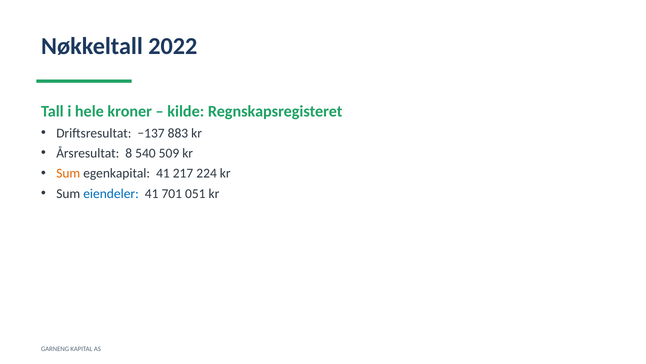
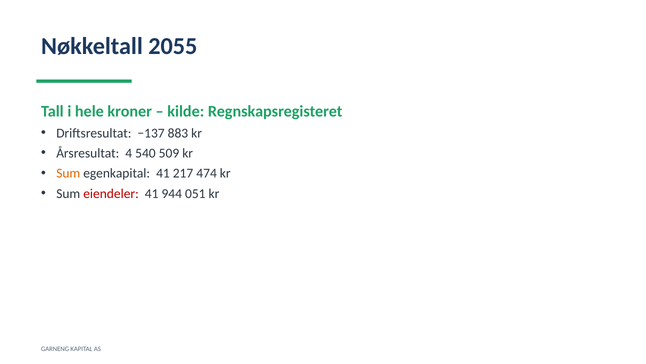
2022: 2022 -> 2055
8: 8 -> 4
224: 224 -> 474
eiendeler colour: blue -> red
701: 701 -> 944
